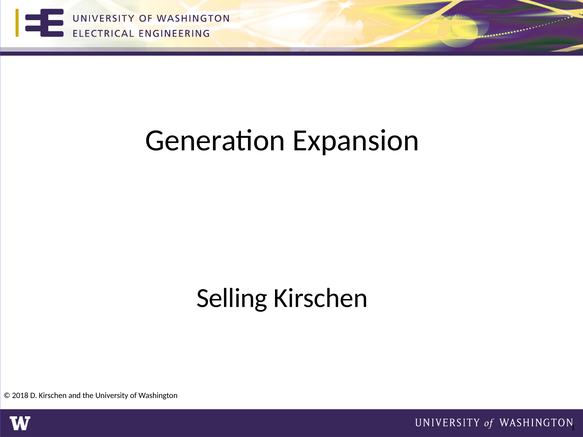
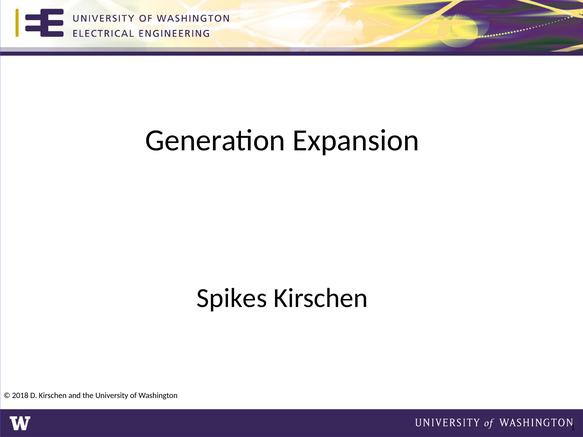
Selling: Selling -> Spikes
